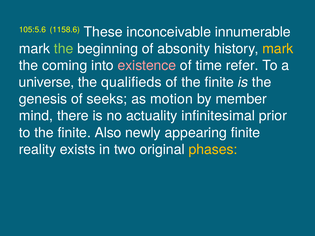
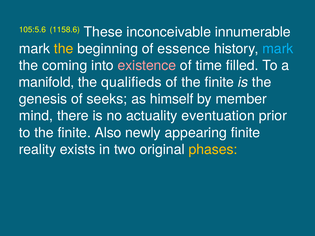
the at (64, 49) colour: light green -> yellow
absonity: absonity -> essence
mark at (278, 49) colour: yellow -> light blue
refer: refer -> filled
universe: universe -> manifold
motion: motion -> himself
infinitesimal: infinitesimal -> eventuation
